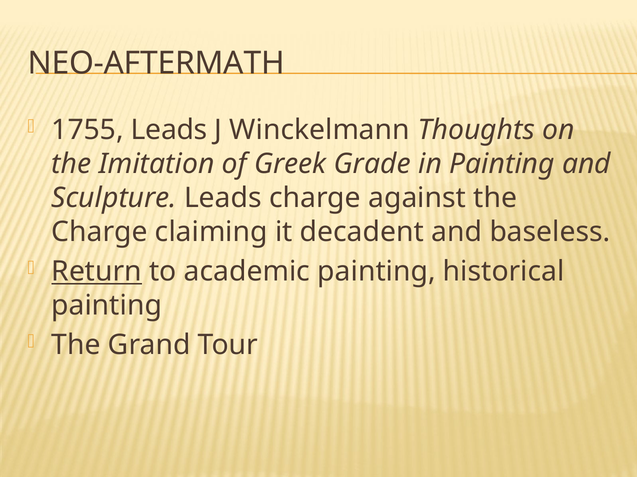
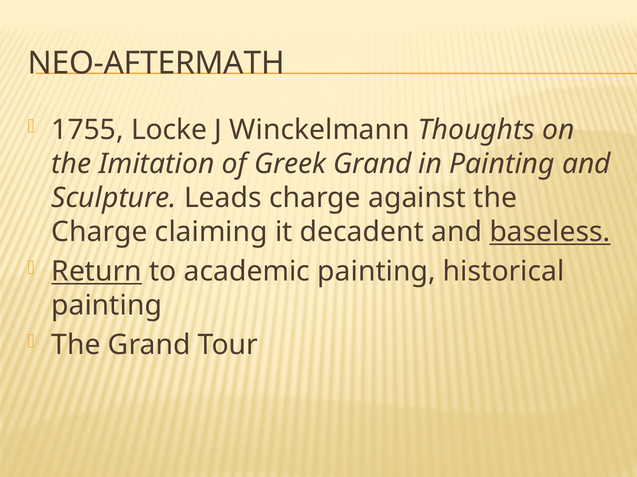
1755 Leads: Leads -> Locke
Greek Grade: Grade -> Grand
baseless underline: none -> present
